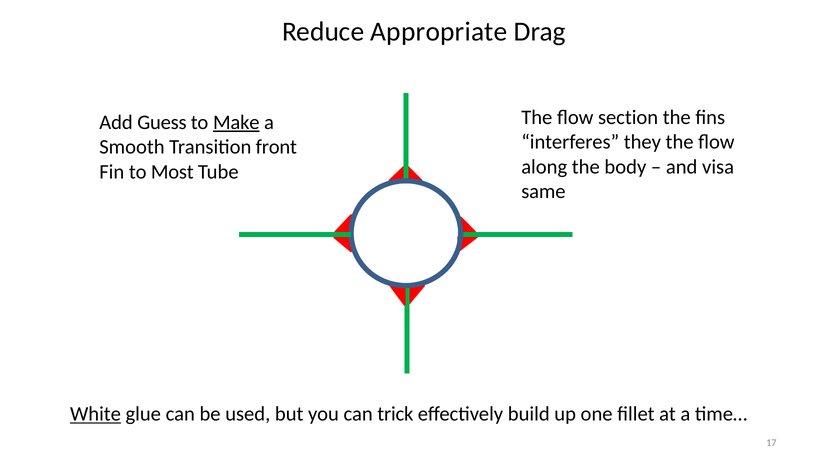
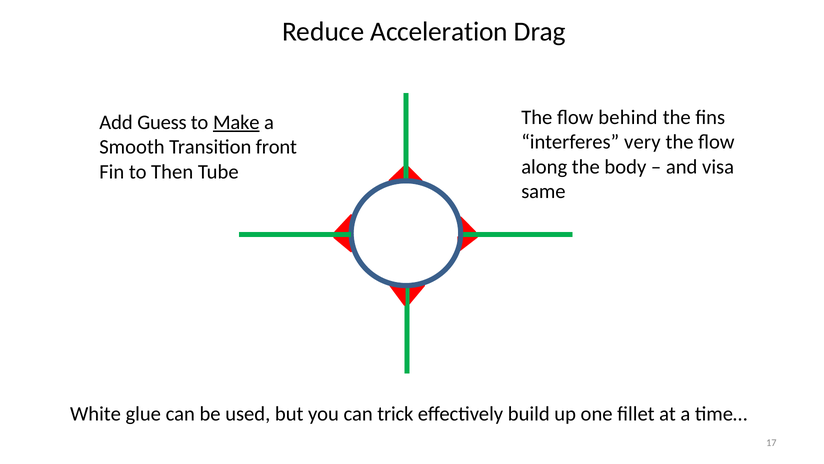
Appropriate: Appropriate -> Acceleration
section: section -> behind
they: they -> very
Most: Most -> Then
White underline: present -> none
